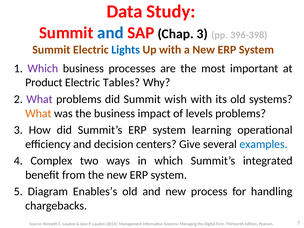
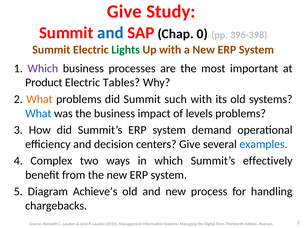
Data at (124, 12): Data -> Give
Chap 3: 3 -> 0
Lights colour: blue -> green
What at (39, 99) colour: purple -> orange
wish: wish -> such
What at (38, 113) colour: orange -> blue
learning: learning -> demand
integrated: integrated -> effectively
Enables’s: Enables’s -> Achieve’s
